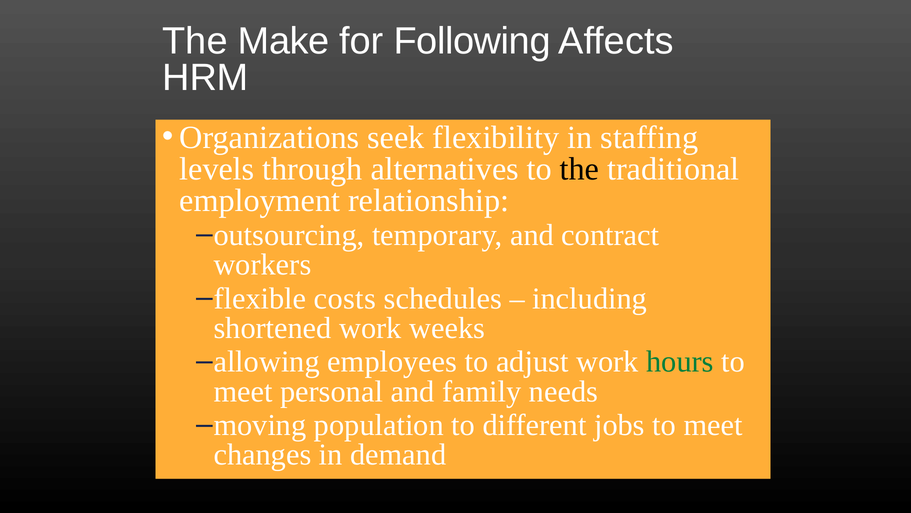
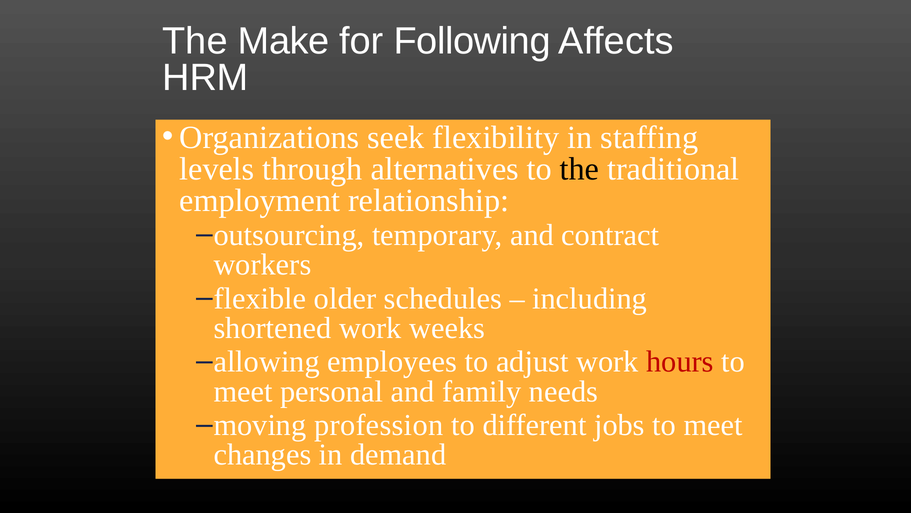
costs: costs -> older
hours colour: green -> red
population: population -> profession
